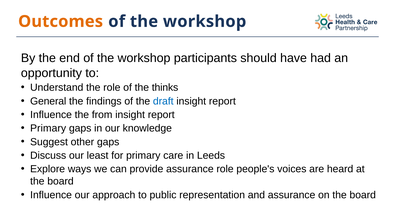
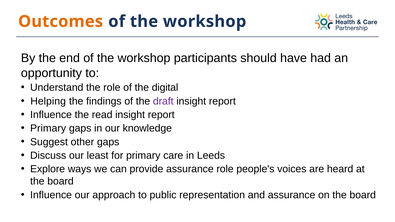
thinks: thinks -> digital
General: General -> Helping
draft colour: blue -> purple
from: from -> read
